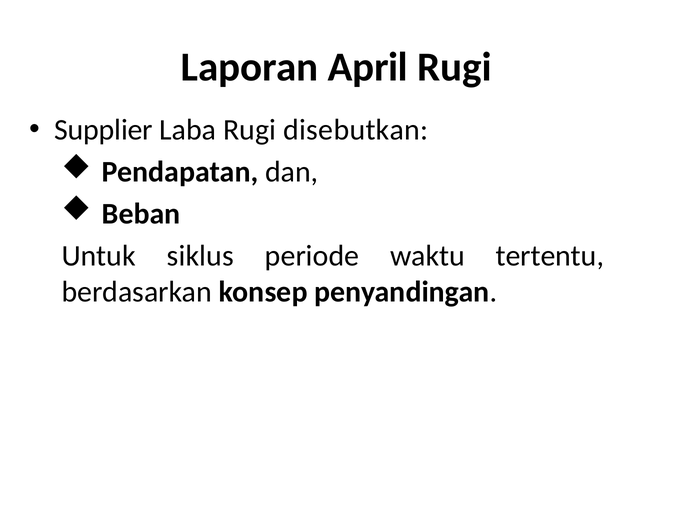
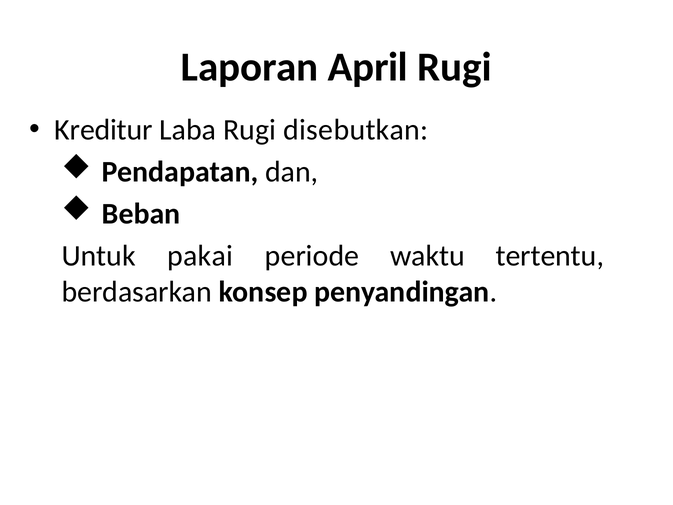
Supplier: Supplier -> Kreditur
siklus: siklus -> pakai
